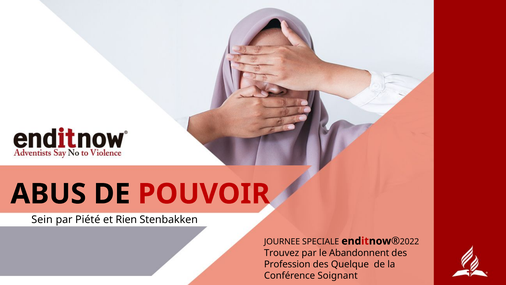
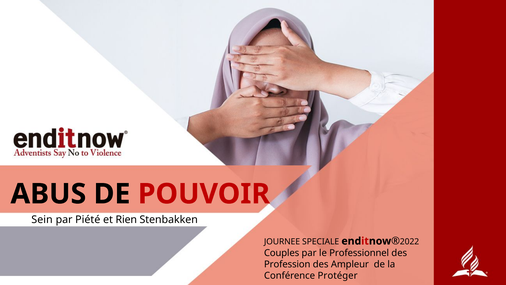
Trouvez: Trouvez -> Couples
Abandonnent: Abandonnent -> Professionnel
Quelque: Quelque -> Ampleur
Soignant: Soignant -> Protéger
